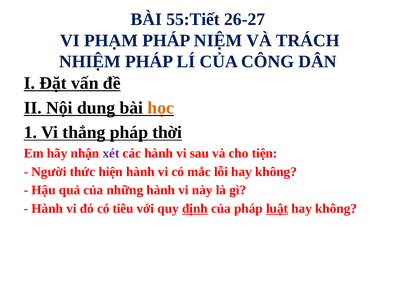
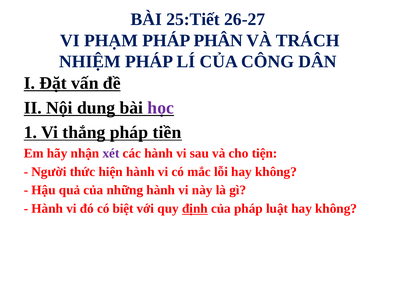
55:Tiết: 55:Tiết -> 25:Tiết
NIỆM: NIỆM -> PHÂN
học colour: orange -> purple
thời: thời -> tiền
tiêu: tiêu -> biệt
luật underline: present -> none
